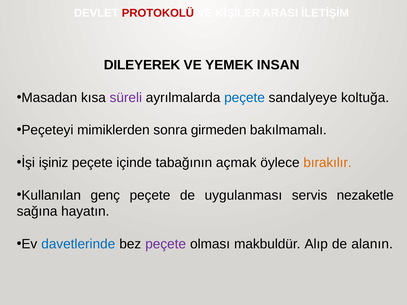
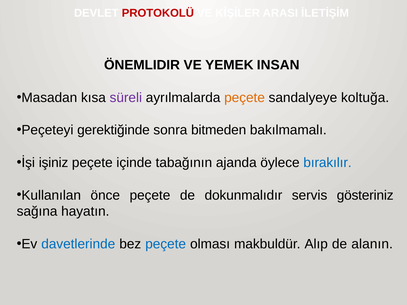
DILEYEREK: DILEYEREK -> ÖNEMLIDIR
peçete at (245, 98) colour: blue -> orange
mimiklerden: mimiklerden -> gerektiğinde
girmeden: girmeden -> bitmeden
açmak: açmak -> ajanda
bırakılır colour: orange -> blue
genç: genç -> önce
uygulanması: uygulanması -> dokunmalıdır
nezaketle: nezaketle -> gösteriniz
peçete at (166, 244) colour: purple -> blue
